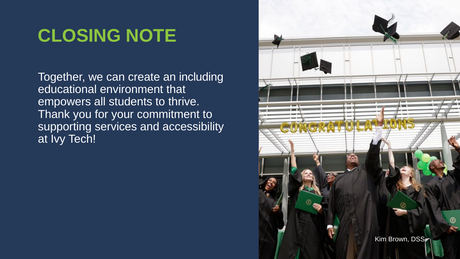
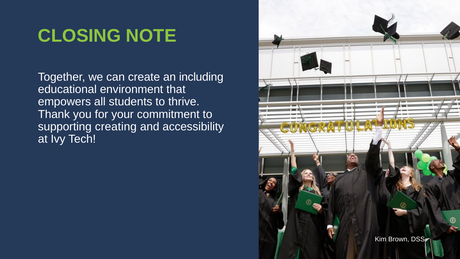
services: services -> creating
